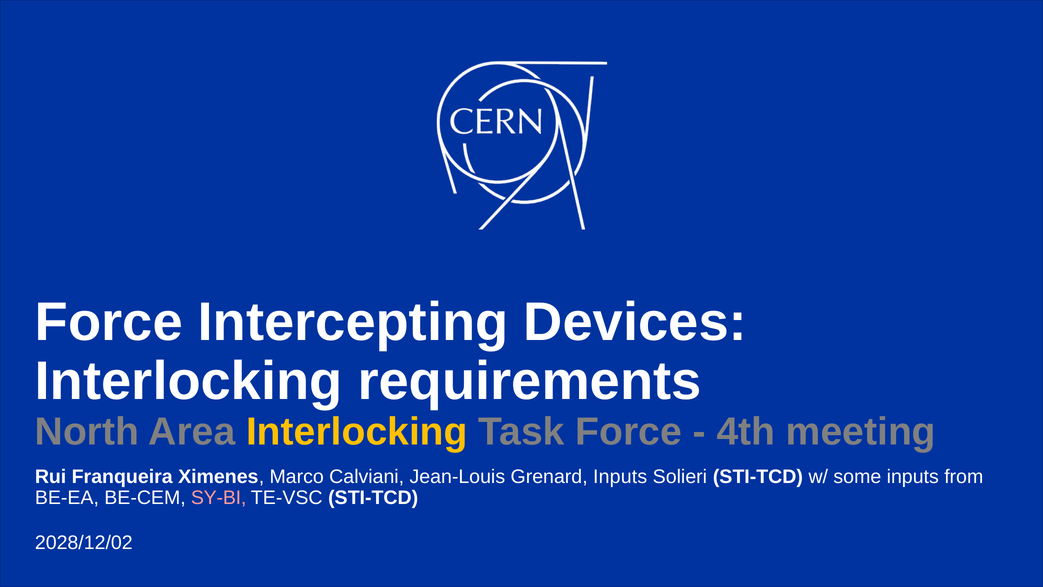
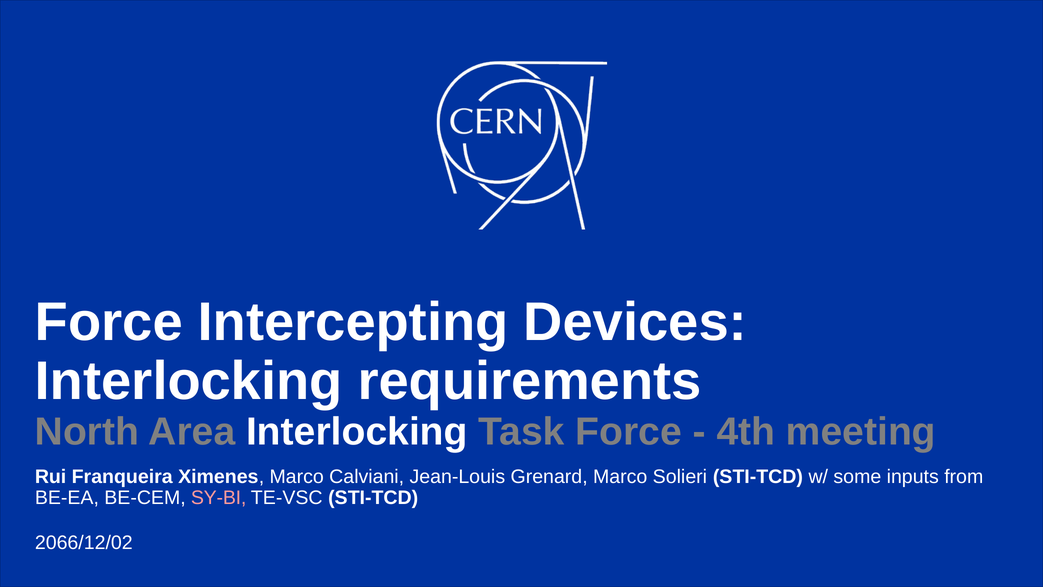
Interlocking at (357, 432) colour: yellow -> white
Grenard Inputs: Inputs -> Marco
2028/12/02: 2028/12/02 -> 2066/12/02
